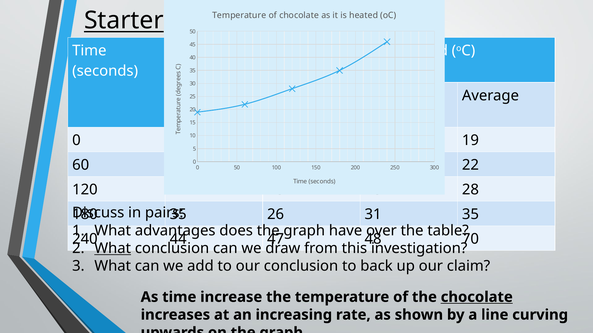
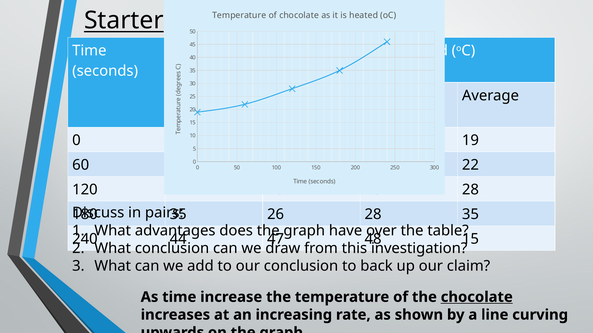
26 31: 31 -> 28
70 at (470, 239): 70 -> 15
What at (113, 249) underline: present -> none
